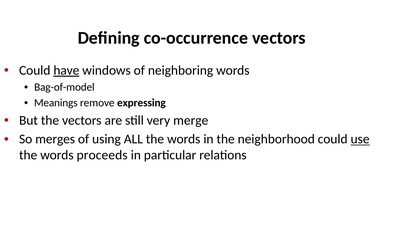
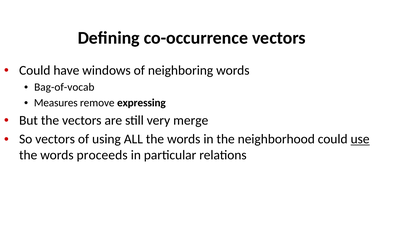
have underline: present -> none
Bag-of-model: Bag-of-model -> Bag-of-vocab
Meanings: Meanings -> Measures
So merges: merges -> vectors
